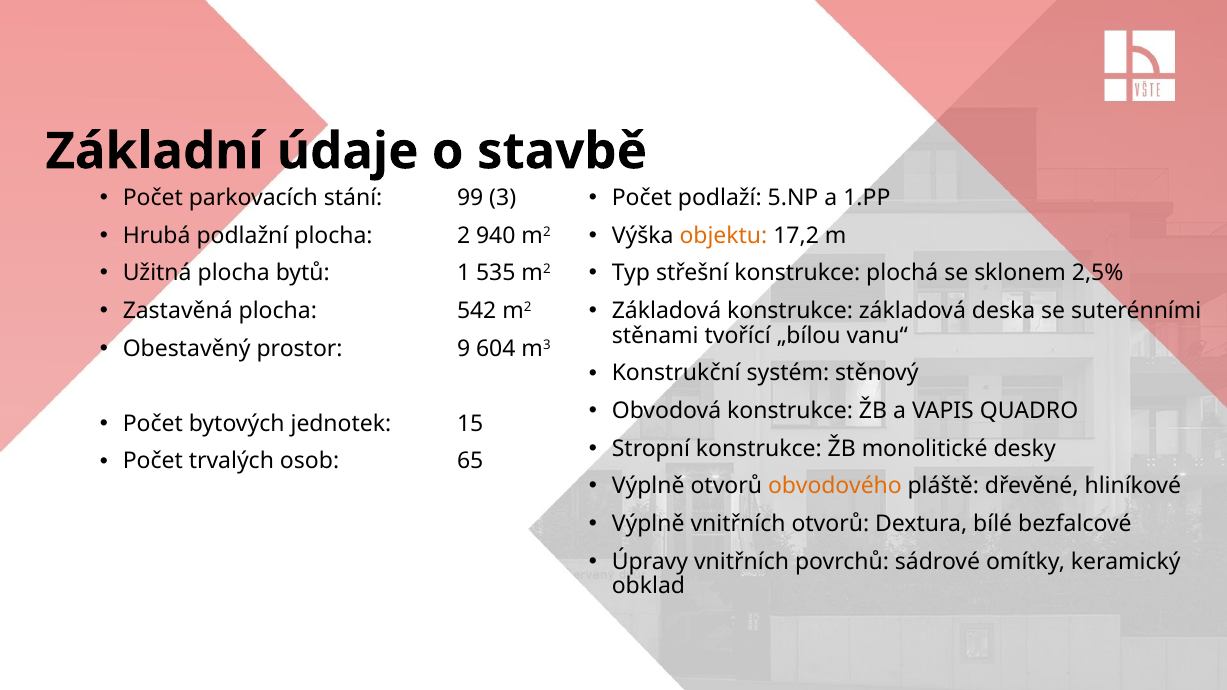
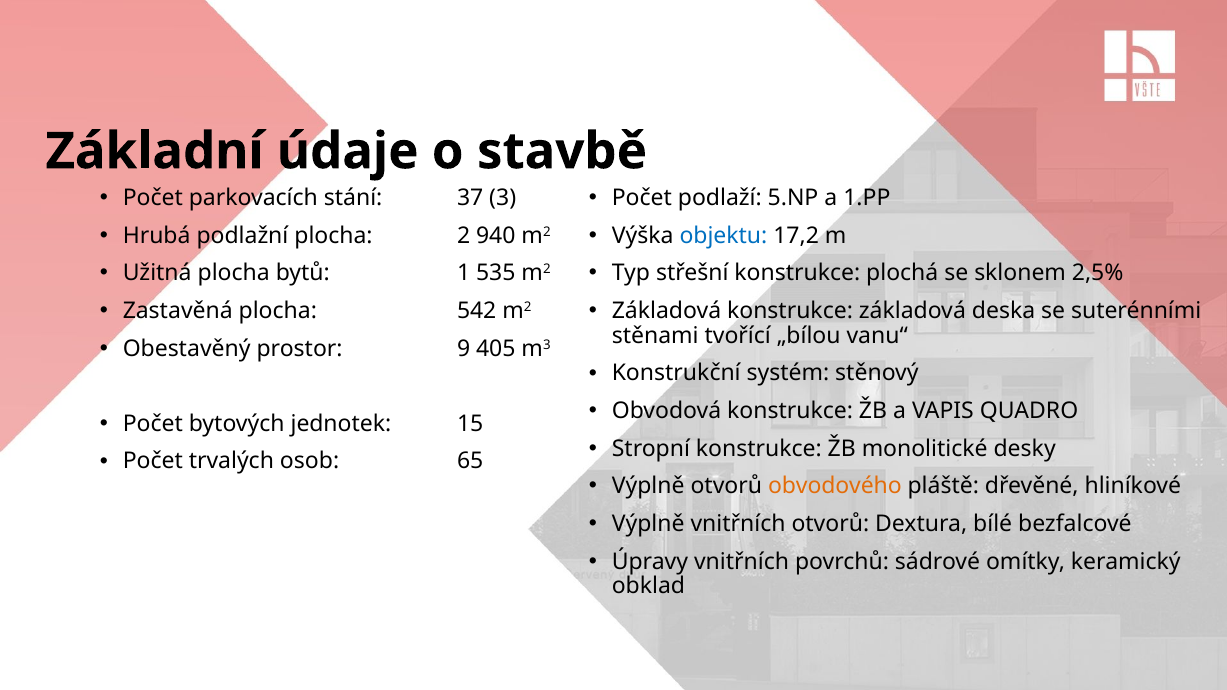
99: 99 -> 37
objektu colour: orange -> blue
604: 604 -> 405
